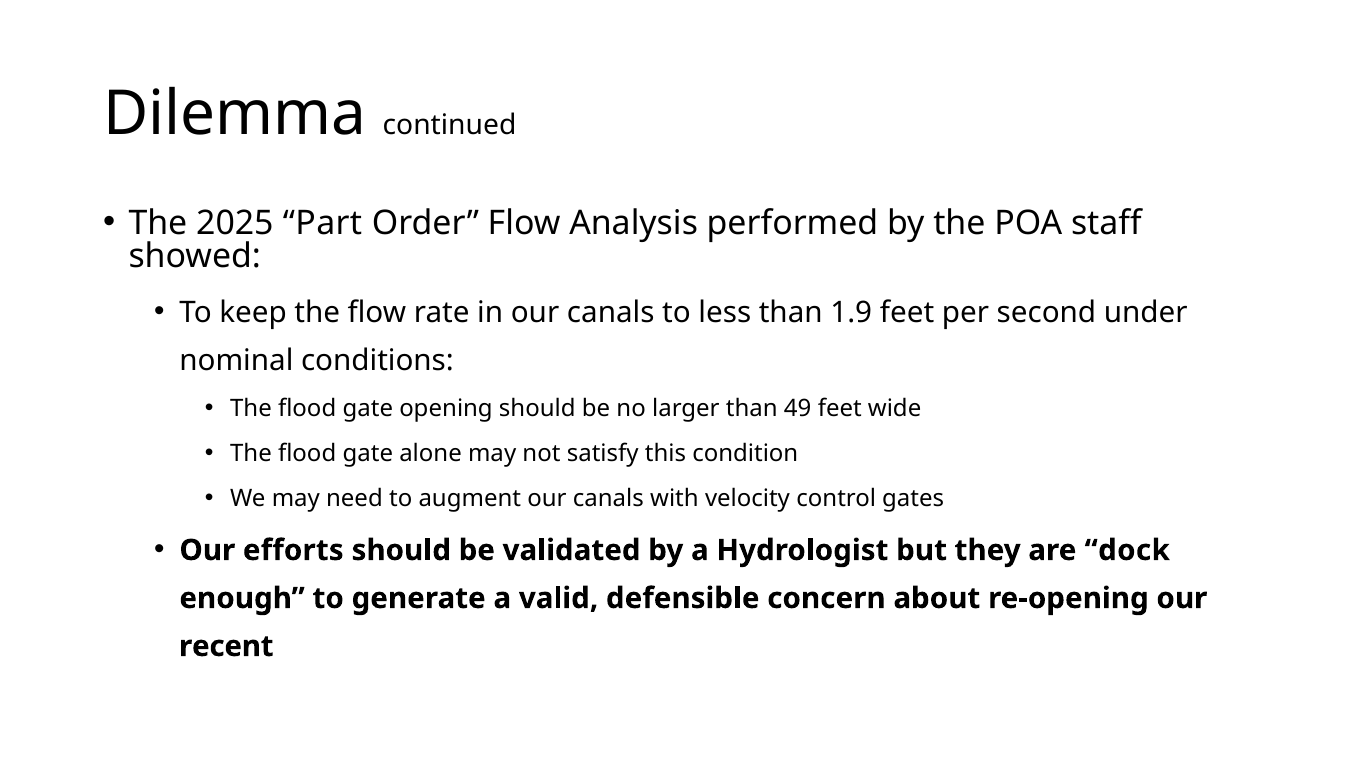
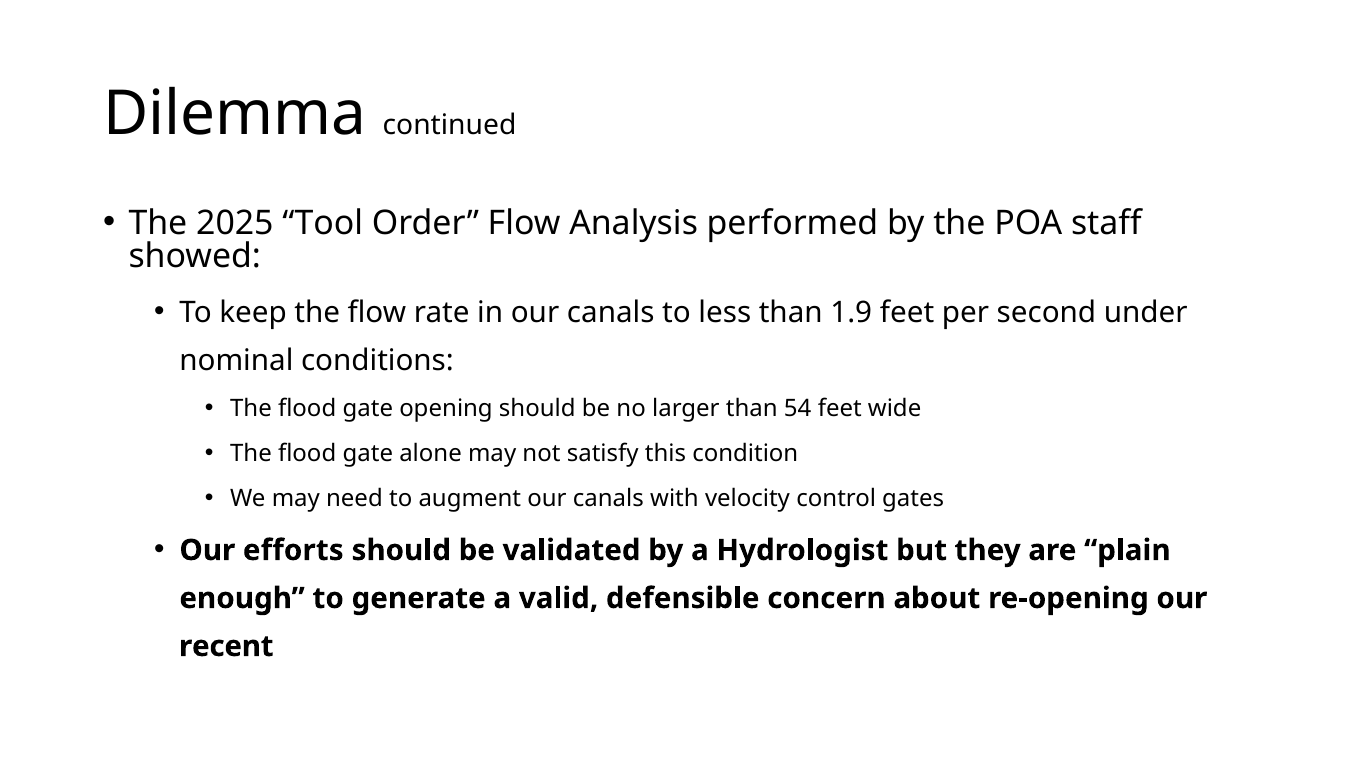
Part: Part -> Tool
49: 49 -> 54
dock: dock -> plain
